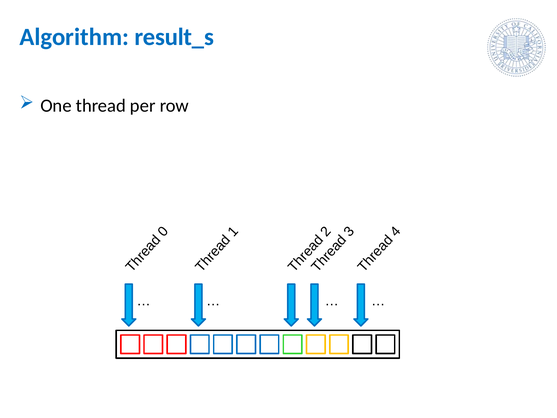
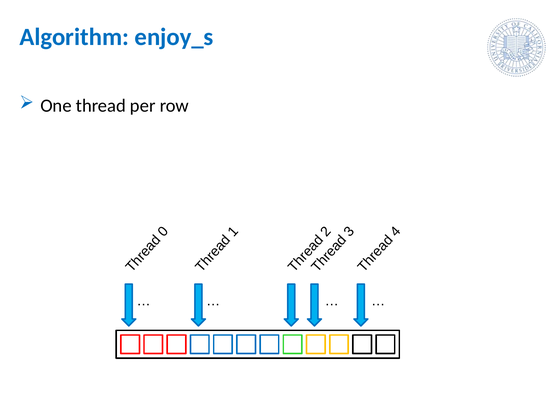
result_s: result_s -> enjoy_s
